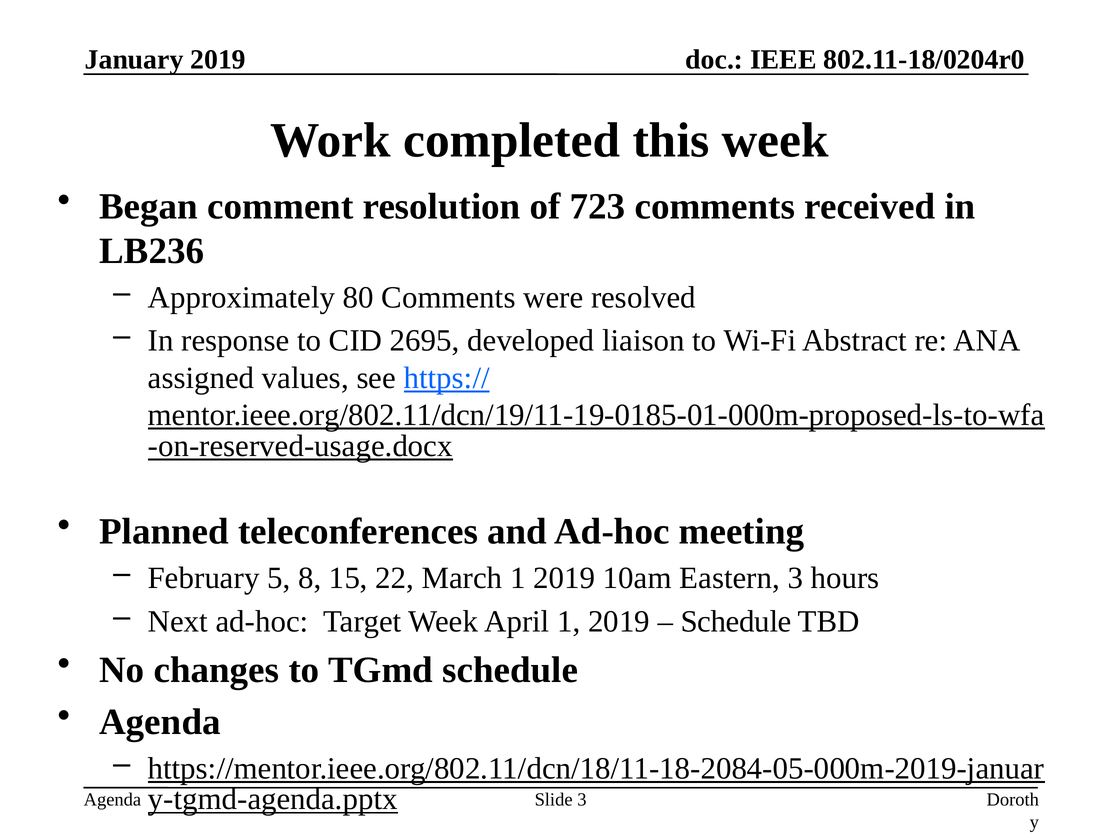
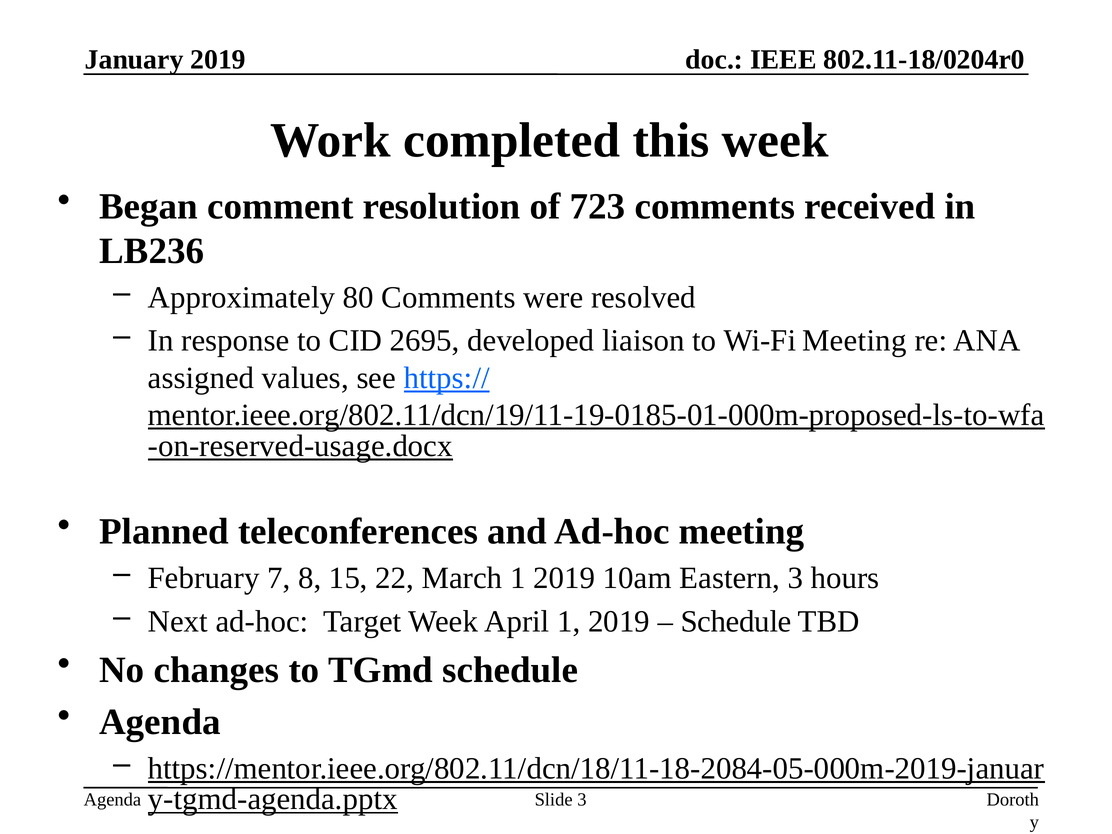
Wi-Fi Abstract: Abstract -> Meeting
5: 5 -> 7
